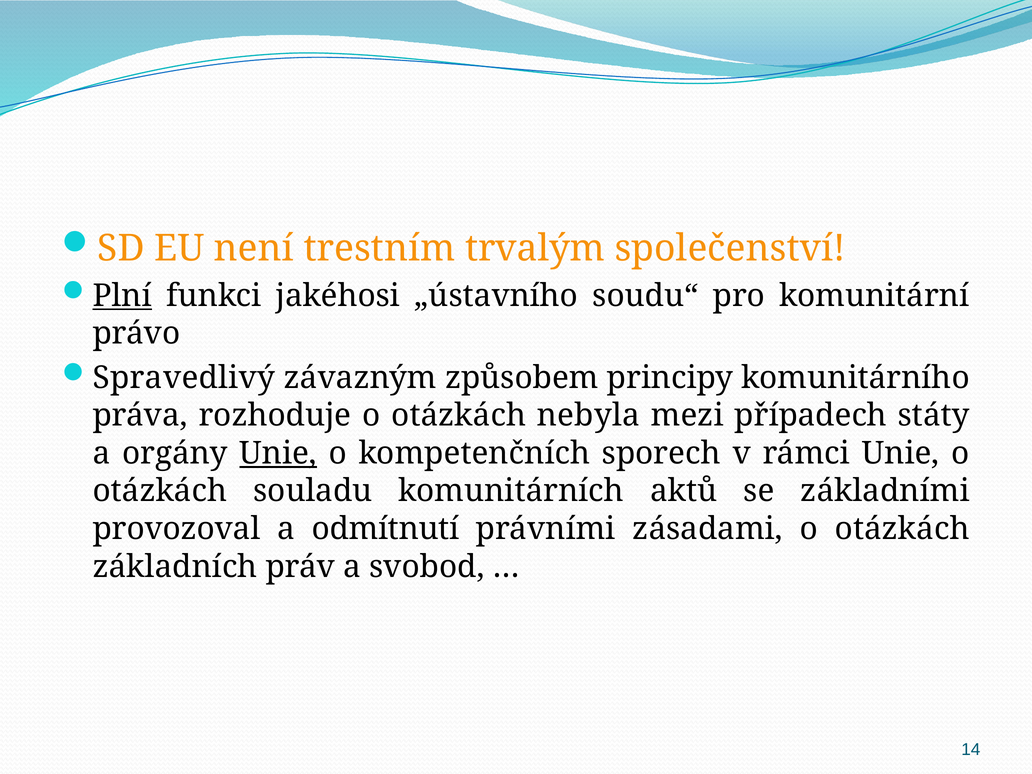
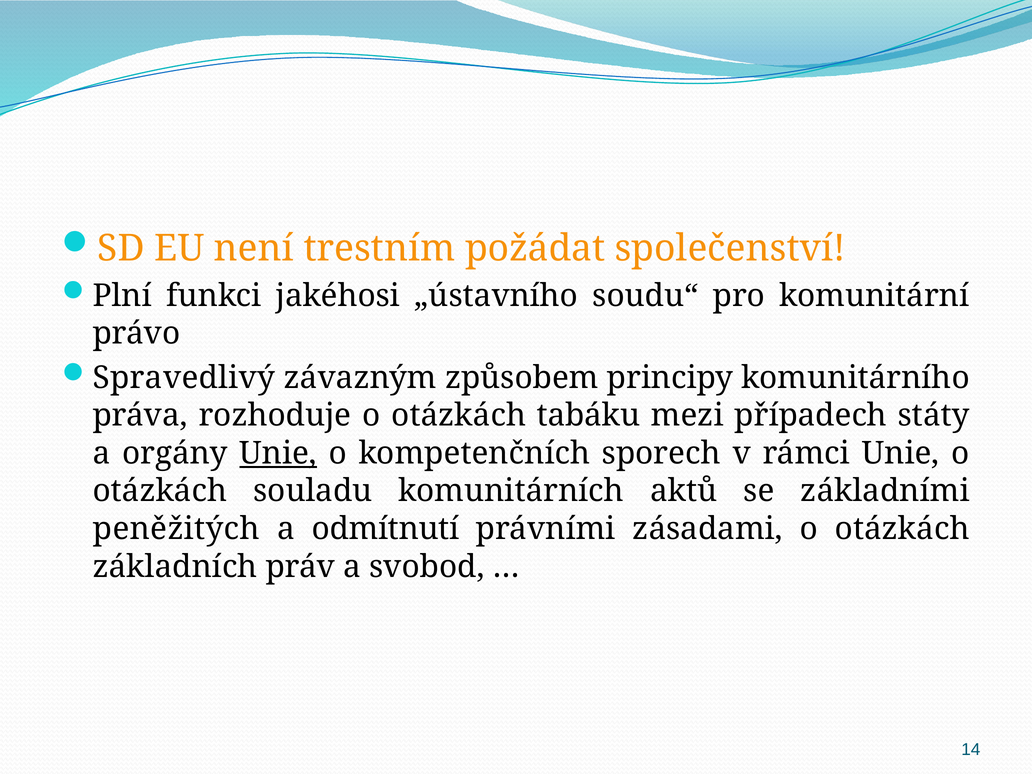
trvalým: trvalým -> požádat
Plní underline: present -> none
nebyla: nebyla -> tabáku
provozoval: provozoval -> peněžitých
